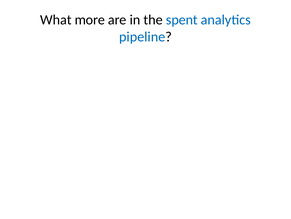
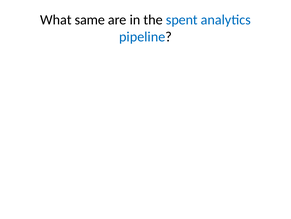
more: more -> same
